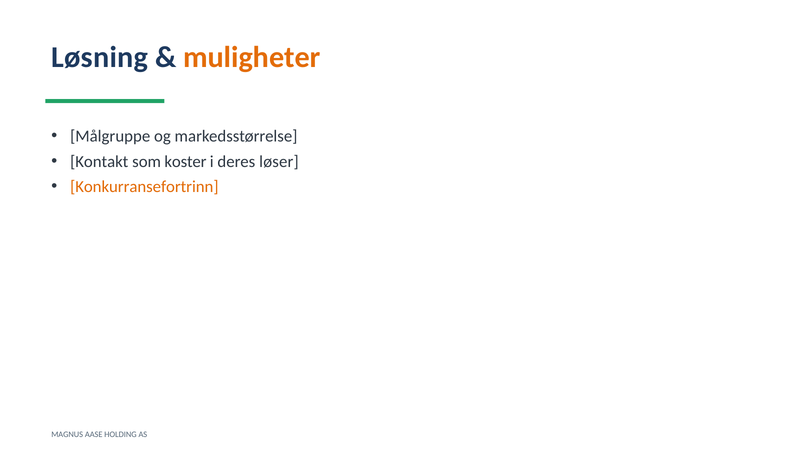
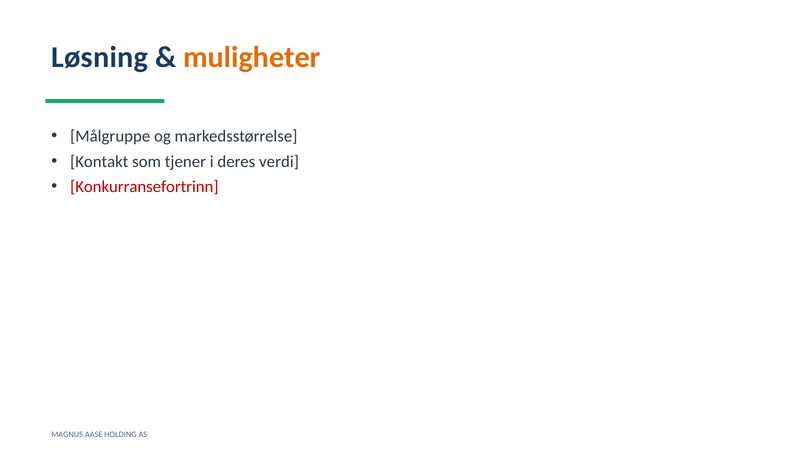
koster: koster -> tjener
løser: løser -> verdi
Konkurransefortrinn colour: orange -> red
